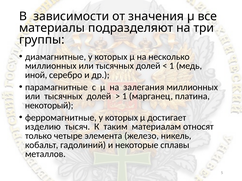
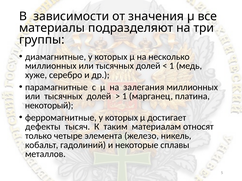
иной: иной -> хуже
изделию: изделию -> дефекты
